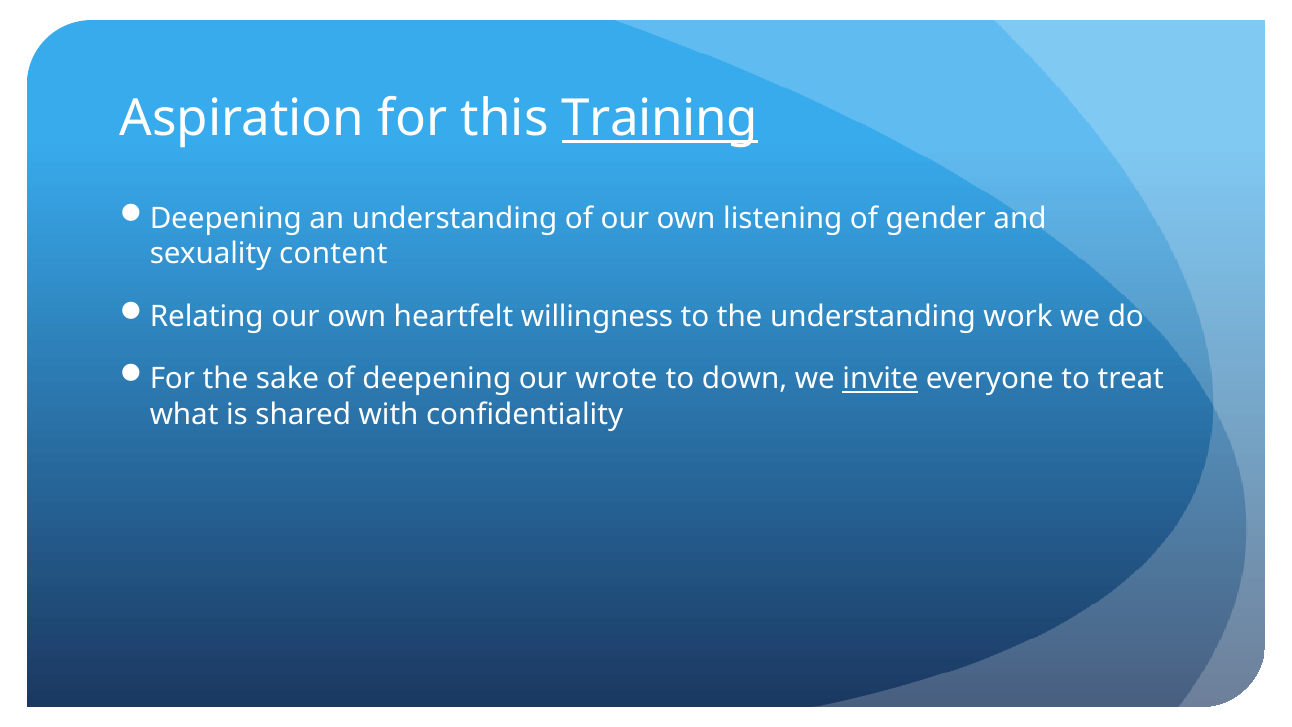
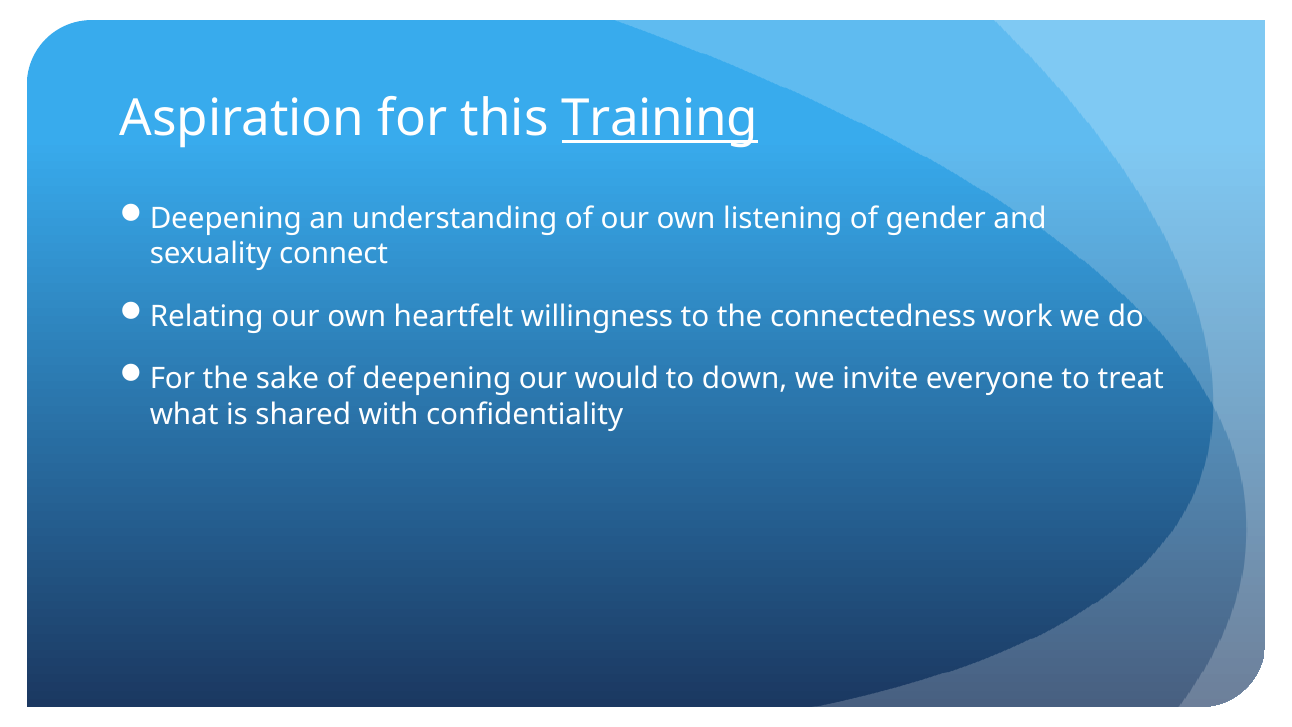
content: content -> connect
the understanding: understanding -> connectedness
wrote: wrote -> would
invite underline: present -> none
